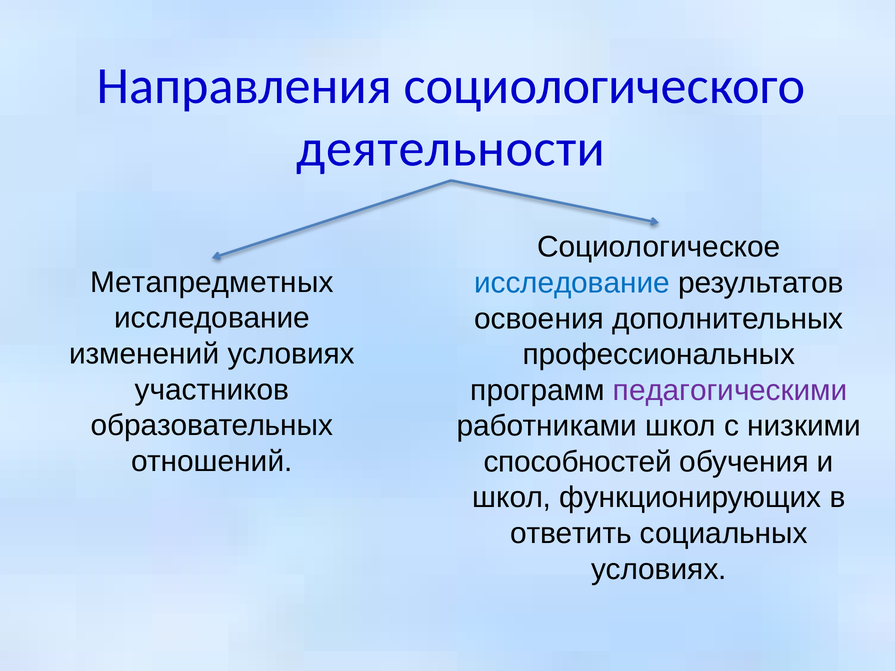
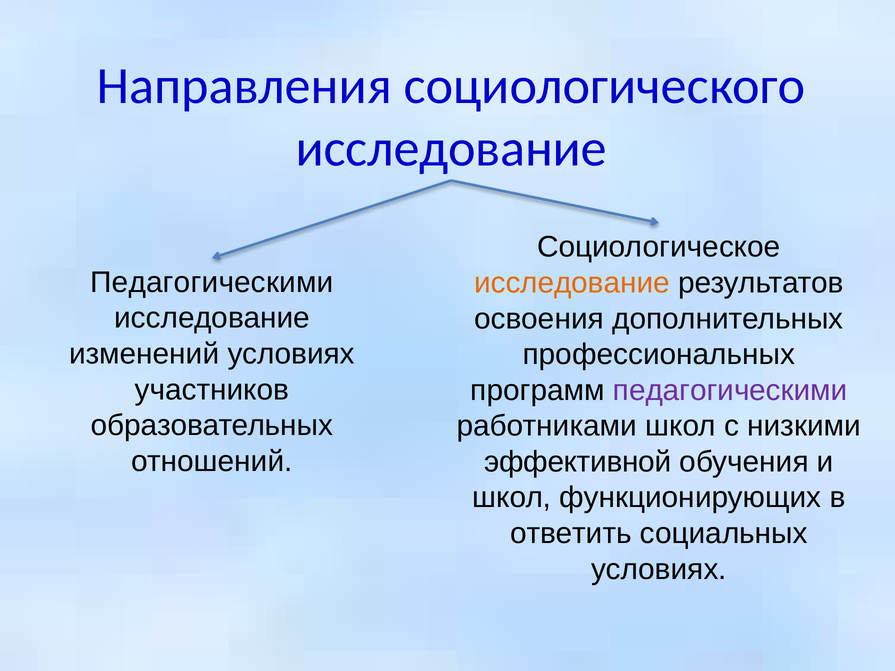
деятельности at (451, 149): деятельности -> исследование
Метапредметных at (212, 282): Метапредметных -> Педагогическими
исследование at (572, 283) colour: blue -> orange
способностей: способностей -> эффективной
